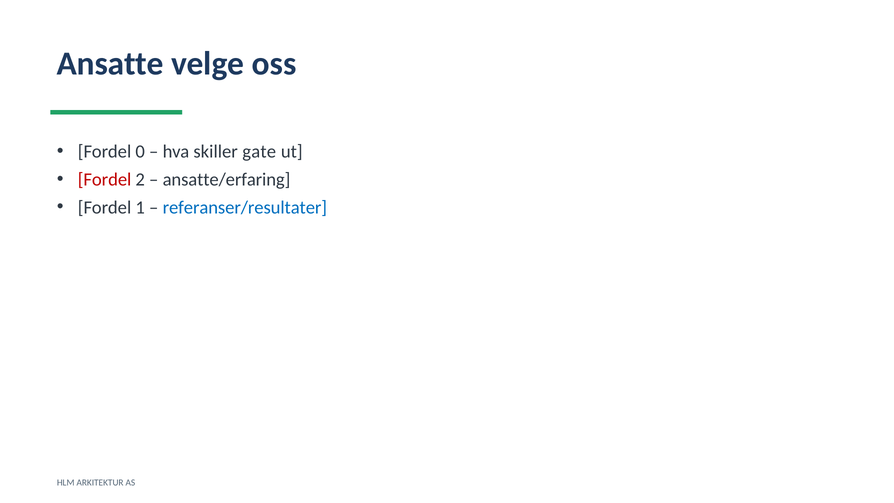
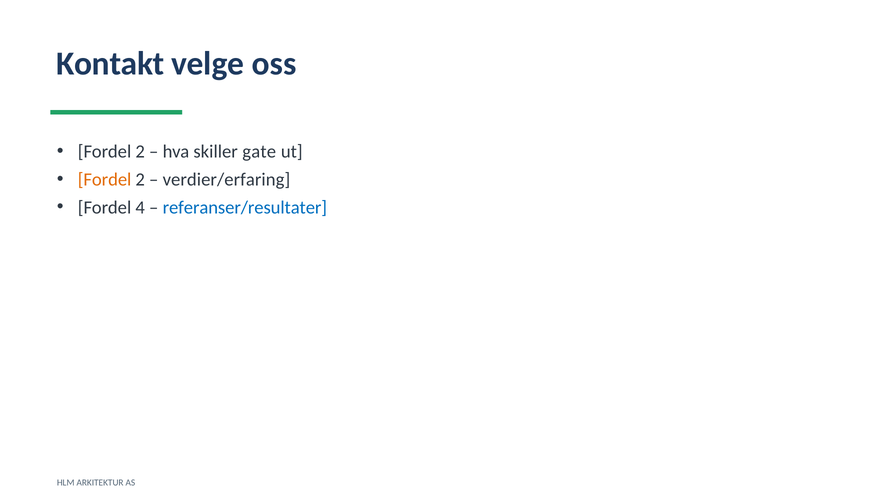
Ansatte: Ansatte -> Kontakt
0 at (140, 151): 0 -> 2
Fordel at (105, 179) colour: red -> orange
ansatte/erfaring: ansatte/erfaring -> verdier/erfaring
1: 1 -> 4
